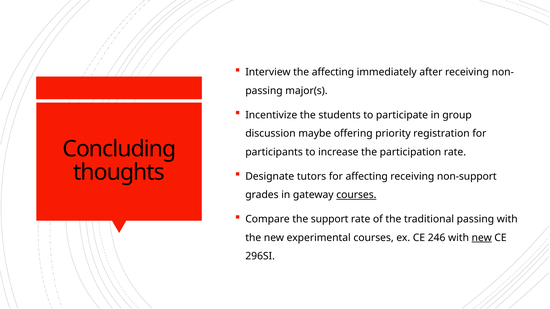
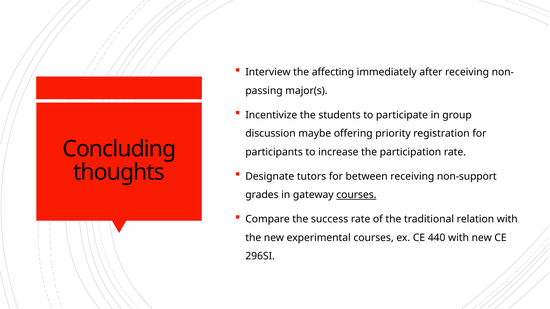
for affecting: affecting -> between
support: support -> success
traditional passing: passing -> relation
246: 246 -> 440
new at (482, 238) underline: present -> none
